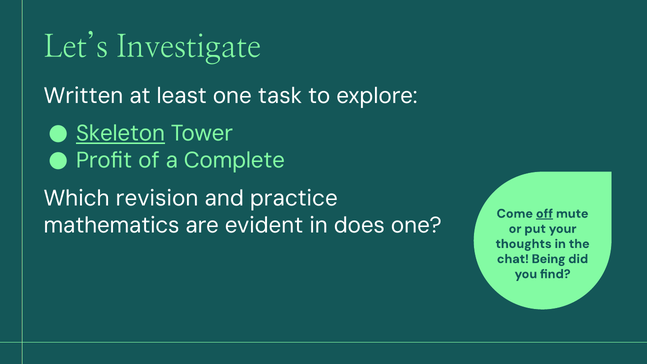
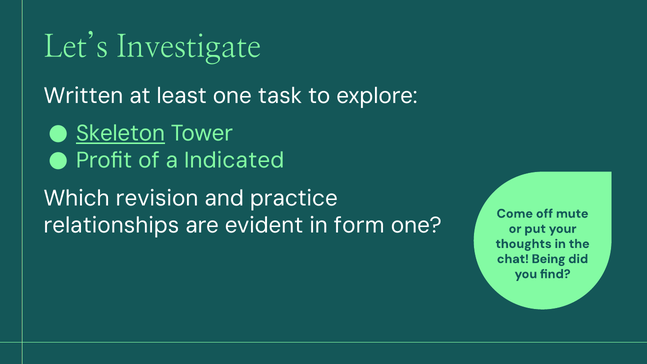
Complete: Complete -> Indicated
off underline: present -> none
mathematics: mathematics -> relationships
does: does -> form
